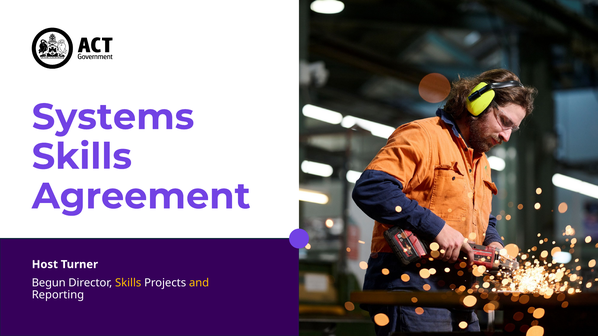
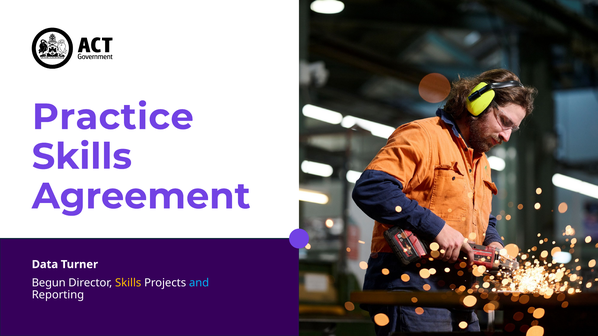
Systems: Systems -> Practice
Host: Host -> Data
and colour: yellow -> light blue
